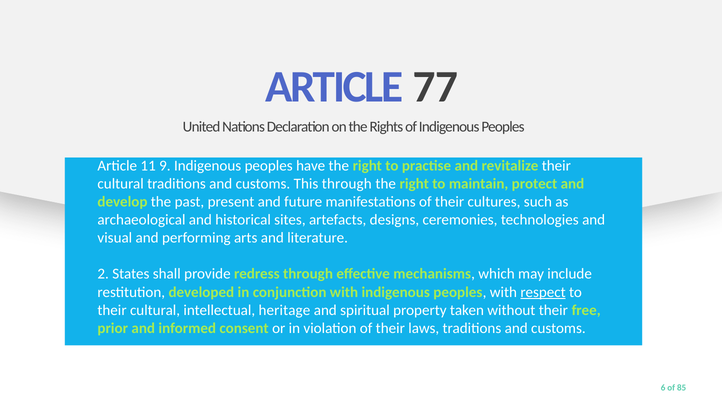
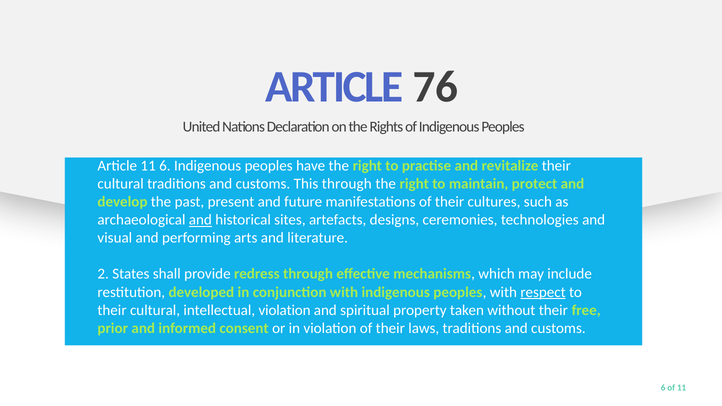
77: 77 -> 76
11 9: 9 -> 6
and at (200, 220) underline: none -> present
intellectual heritage: heritage -> violation
of 85: 85 -> 11
